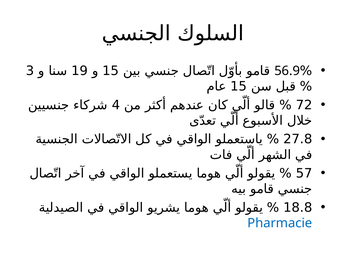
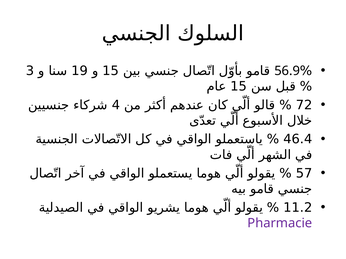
27.8: 27.8 -> 46.4
18.8: 18.8 -> 11.2
Pharmacie colour: blue -> purple
